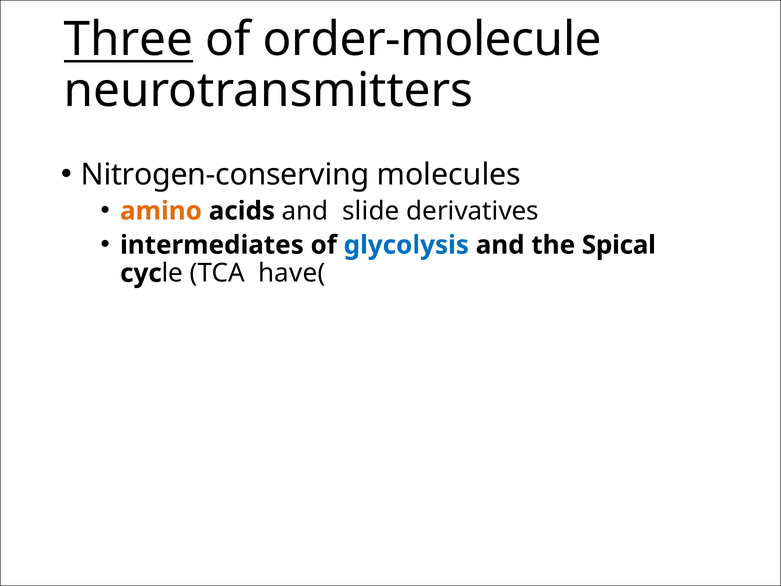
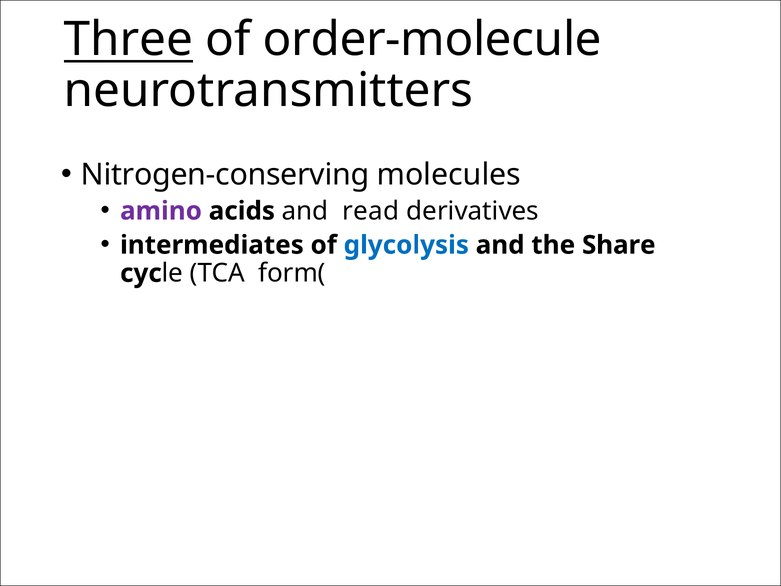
amino colour: orange -> purple
slide: slide -> read
Spical: Spical -> Share
have(: have( -> form(
